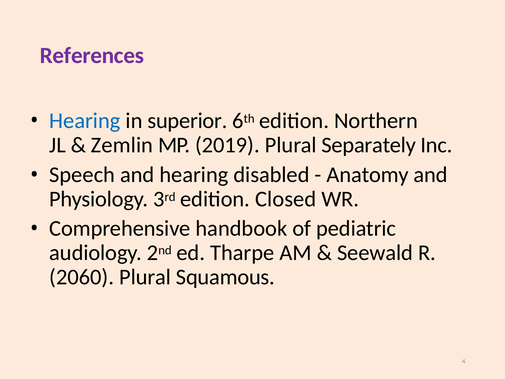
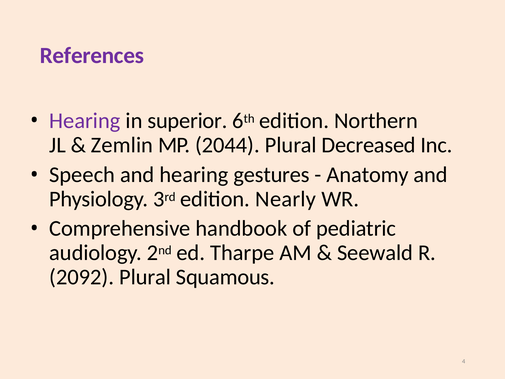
Hearing at (85, 121) colour: blue -> purple
2019: 2019 -> 2044
Separately: Separately -> Decreased
disabled: disabled -> gestures
Closed: Closed -> Nearly
2060: 2060 -> 2092
